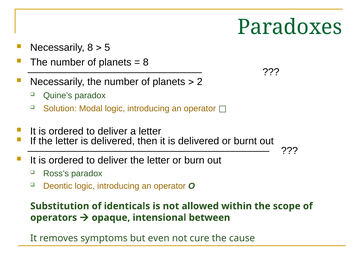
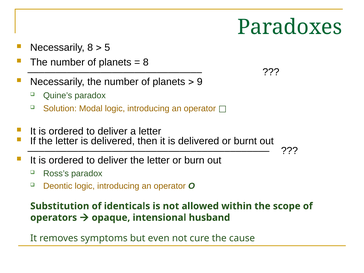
2: 2 -> 9
between: between -> husband
